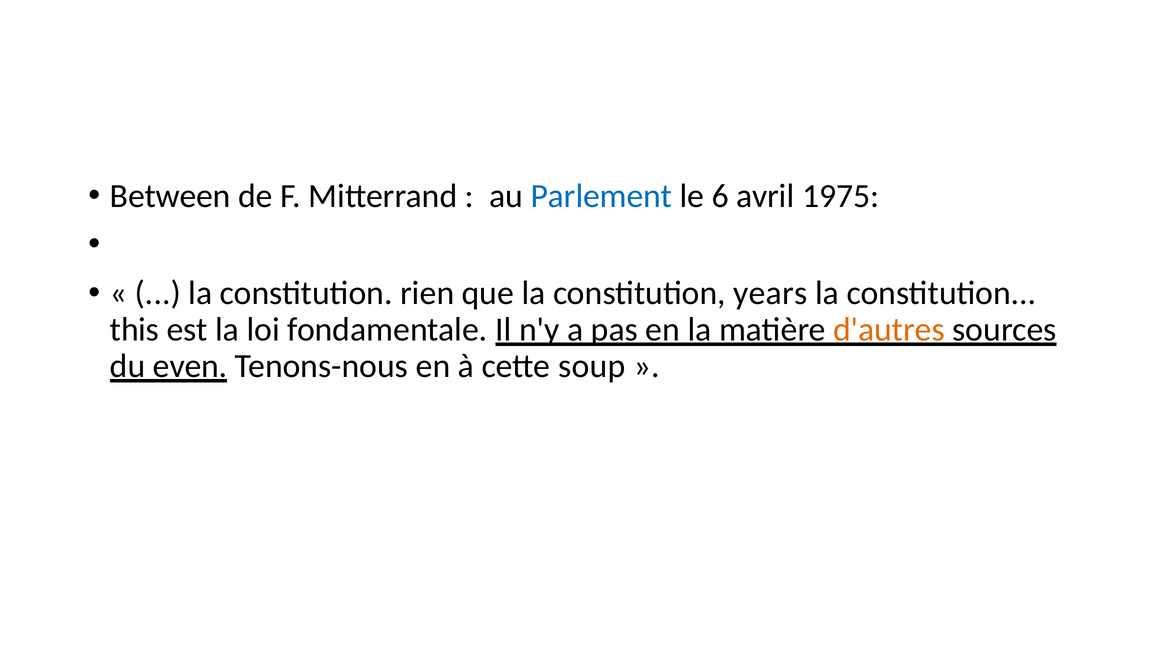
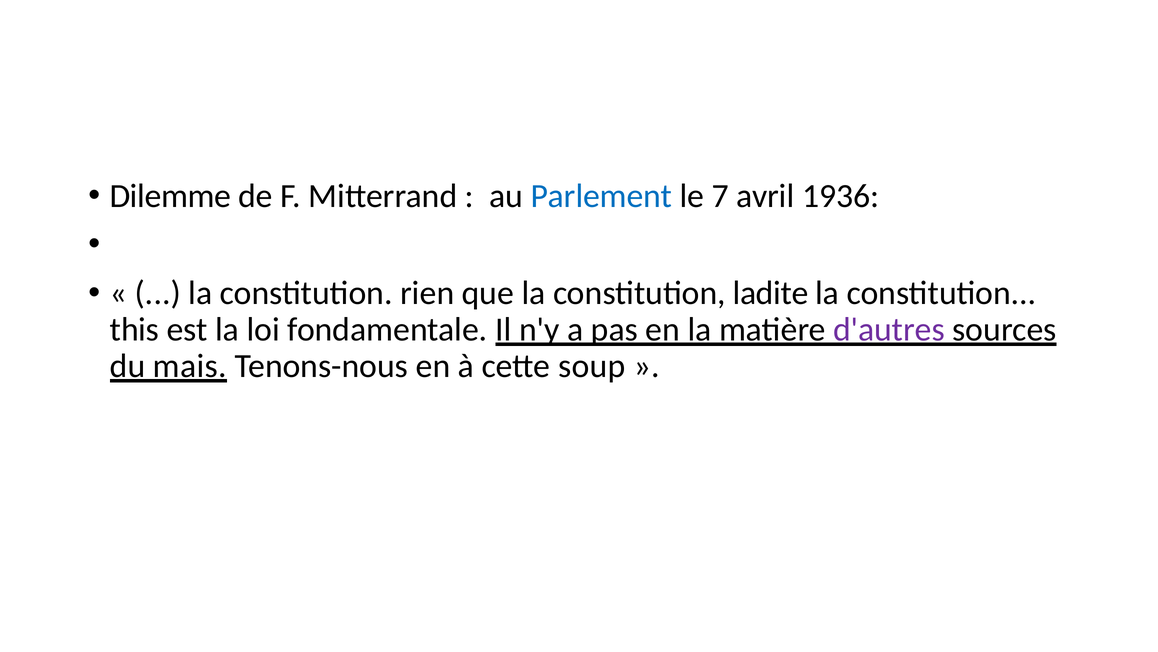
Between: Between -> Dilemme
6: 6 -> 7
1975: 1975 -> 1936
years: years -> ladite
d'autres colour: orange -> purple
even: even -> mais
